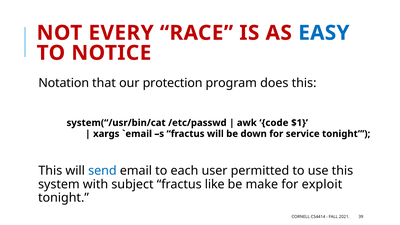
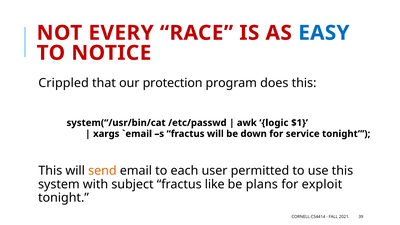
Notation: Notation -> Crippled
code: code -> logic
send colour: blue -> orange
make: make -> plans
